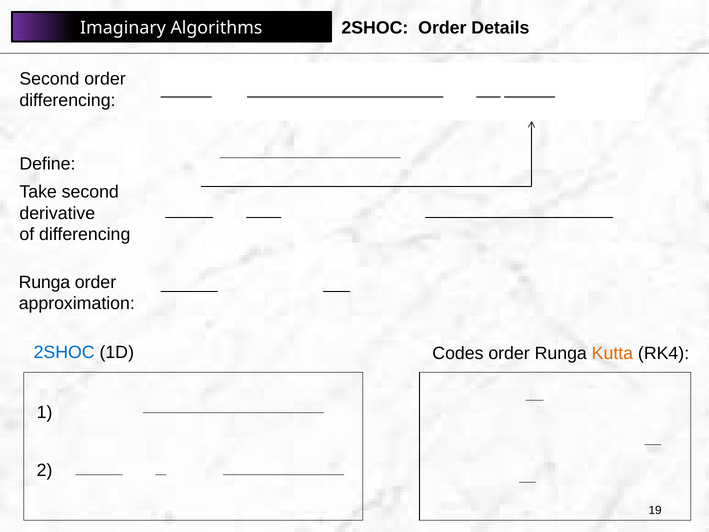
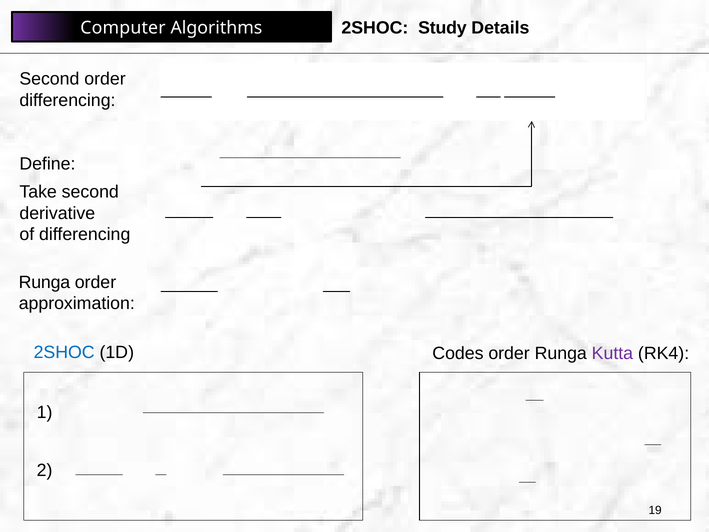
Imaginary: Imaginary -> Computer
2SHOC Order: Order -> Study
Kutta colour: orange -> purple
